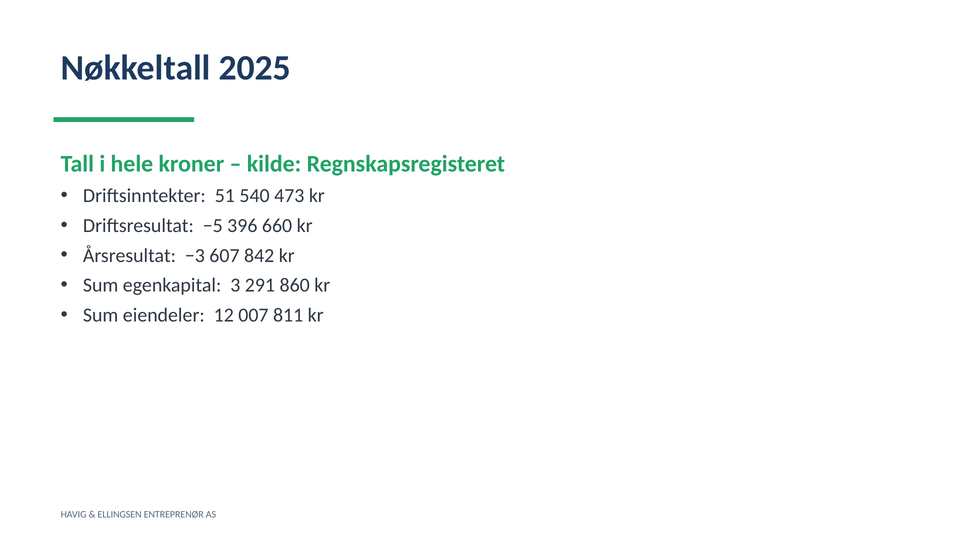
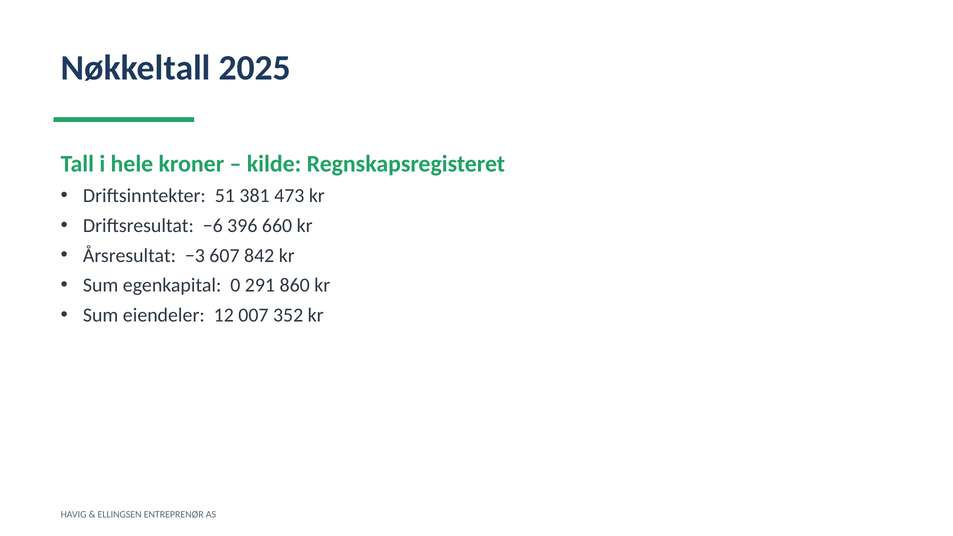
540: 540 -> 381
−5: −5 -> −6
3: 3 -> 0
811: 811 -> 352
